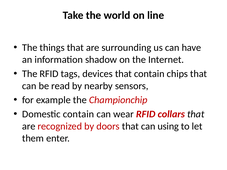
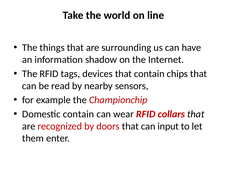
using: using -> input
